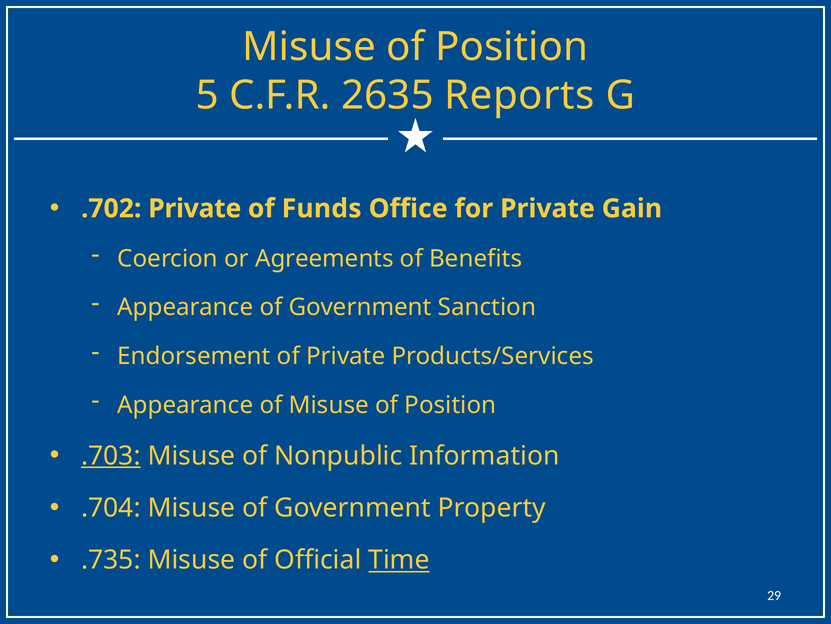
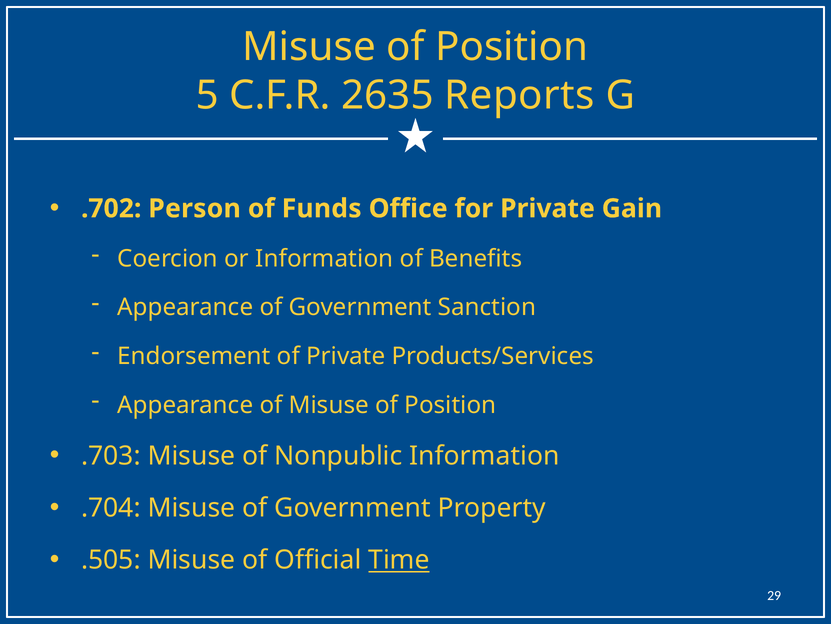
.702 Private: Private -> Person
or Agreements: Agreements -> Information
.703 underline: present -> none
.735: .735 -> .505
